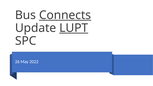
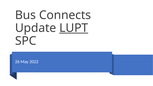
Connects underline: present -> none
